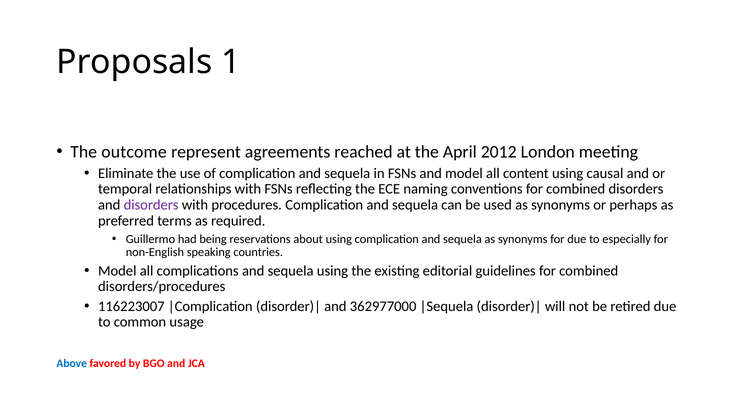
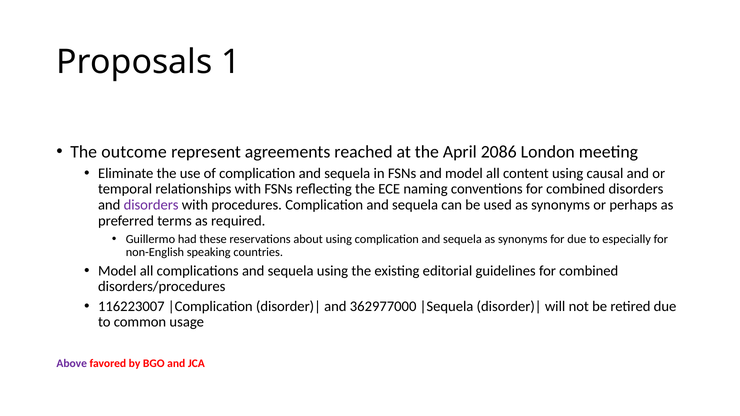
2012: 2012 -> 2086
being: being -> these
Above colour: blue -> purple
